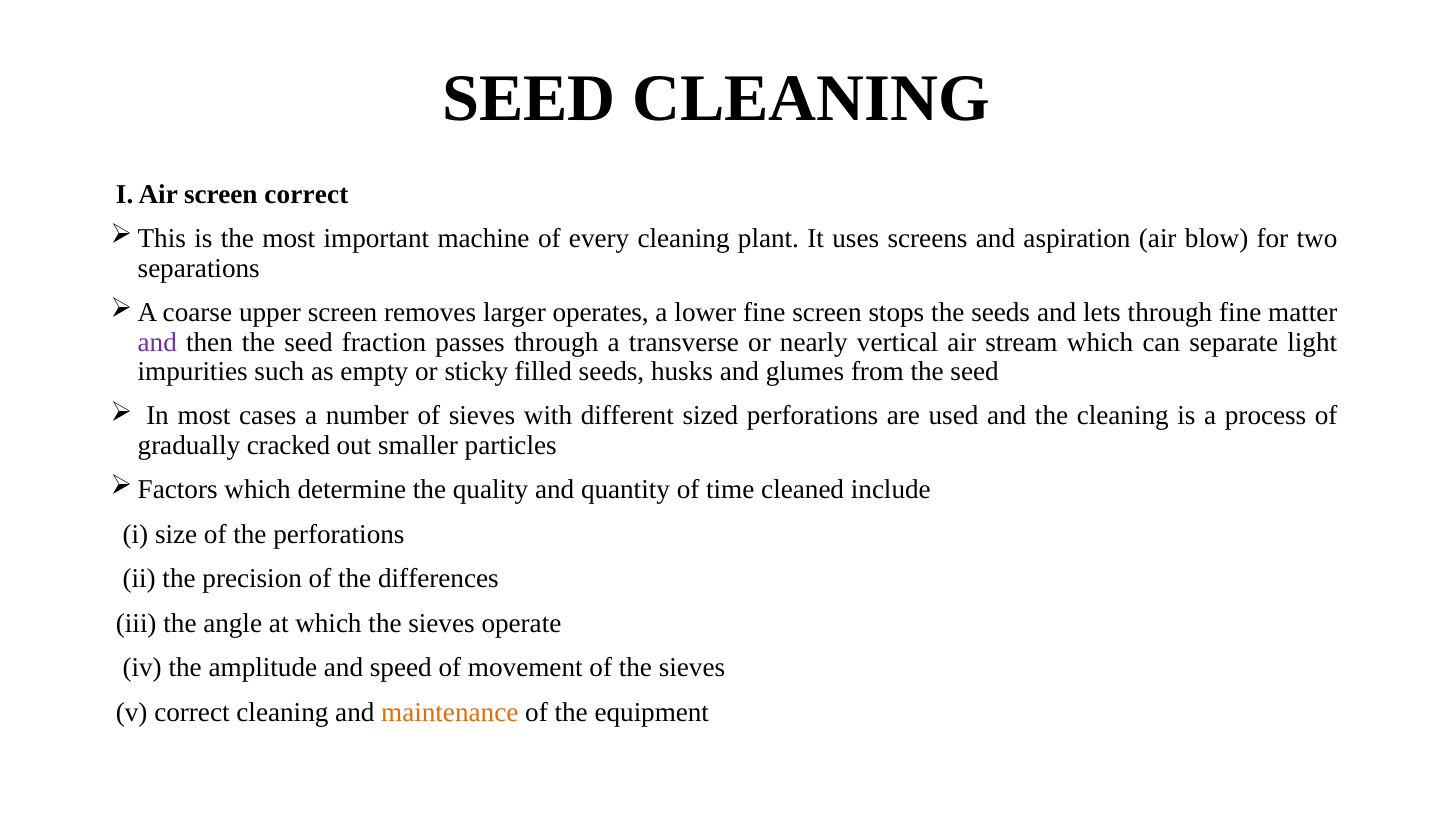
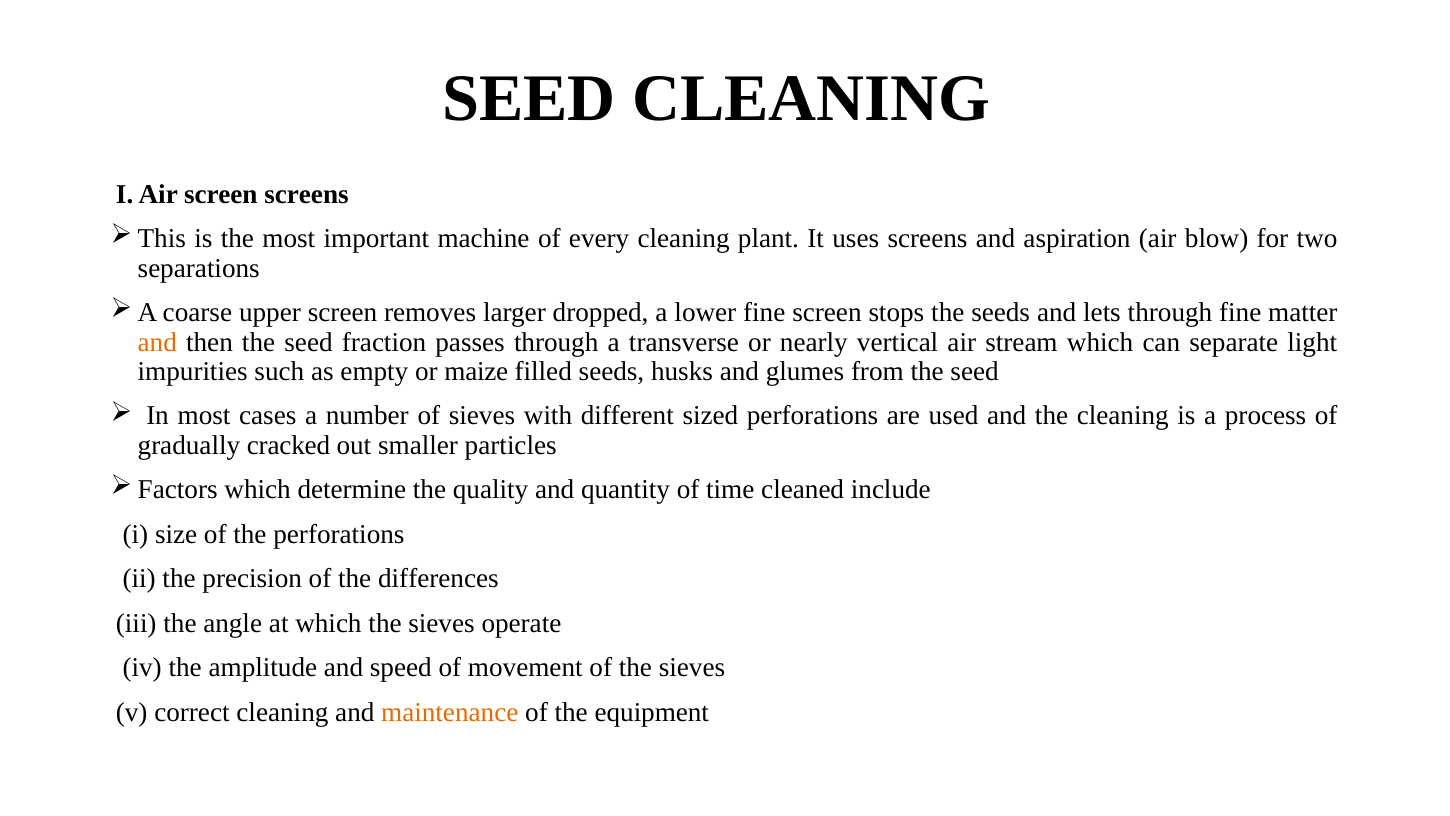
screen correct: correct -> screens
operates: operates -> dropped
and at (157, 342) colour: purple -> orange
sticky: sticky -> maize
